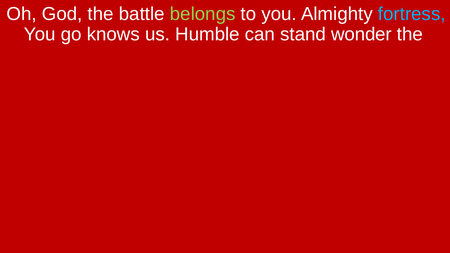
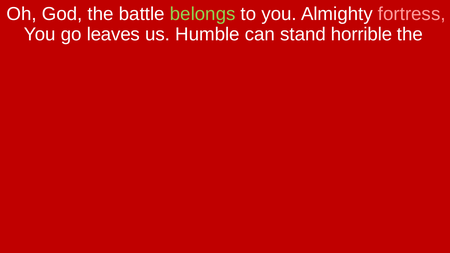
fortress colour: light blue -> pink
knows: knows -> leaves
wonder: wonder -> horrible
